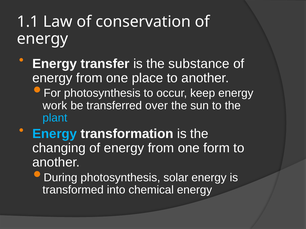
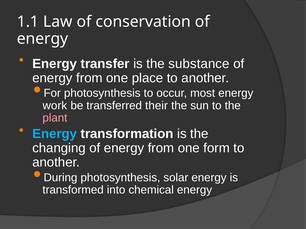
keep: keep -> most
over: over -> their
plant colour: light blue -> pink
